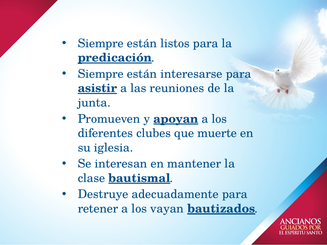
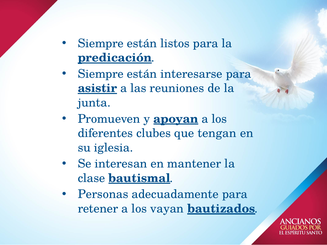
muerte: muerte -> tengan
Destruye: Destruye -> Personas
